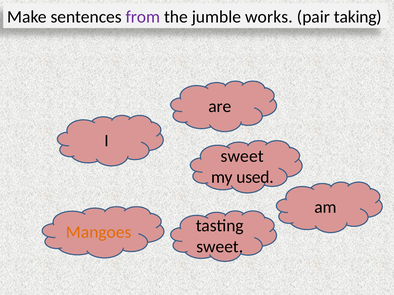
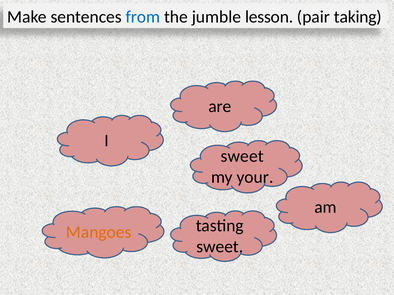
from colour: purple -> blue
works: works -> lesson
used: used -> your
